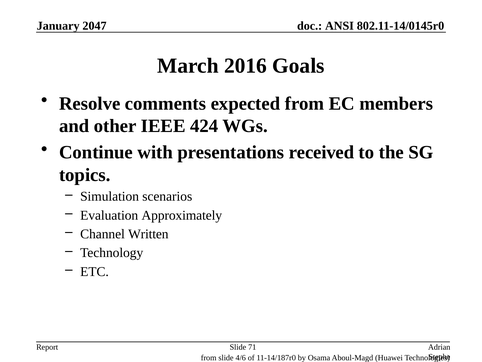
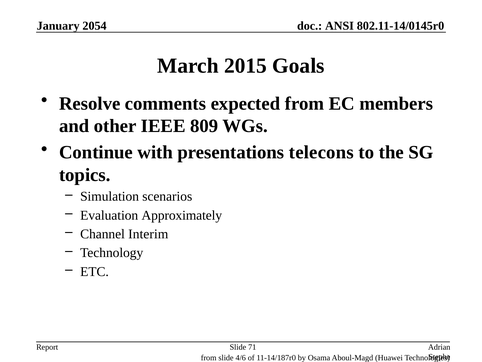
2047: 2047 -> 2054
2016: 2016 -> 2015
424: 424 -> 809
received: received -> telecons
Written: Written -> Interim
